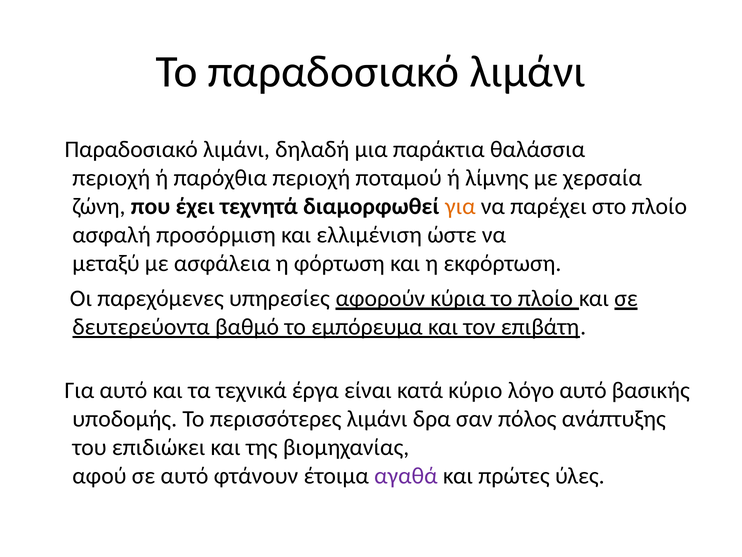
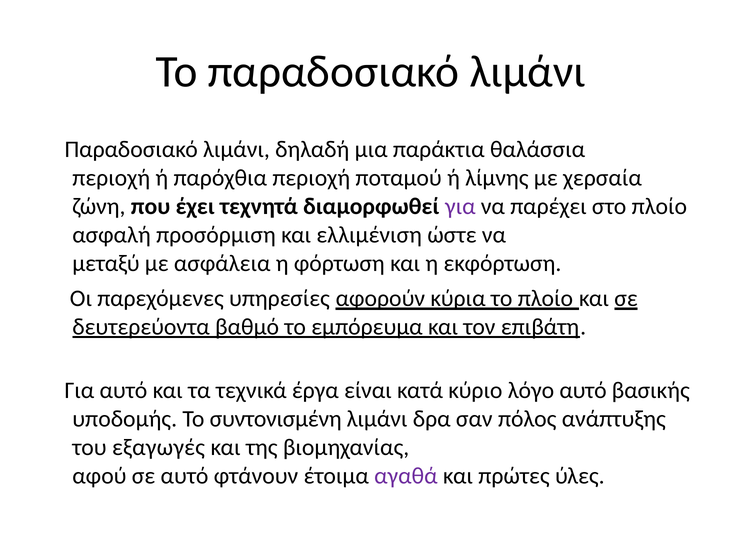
για at (460, 206) colour: orange -> purple
περισσότερες: περισσότερες -> συντονισμένη
επιδιώκει: επιδιώκει -> εξαγωγές
